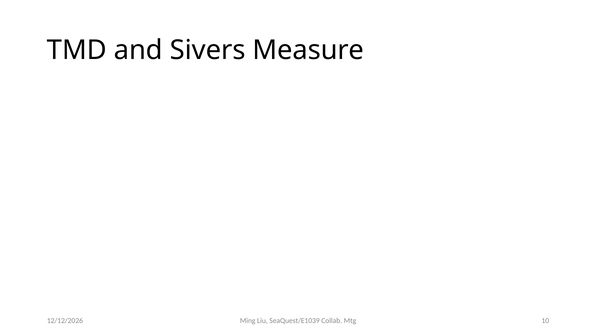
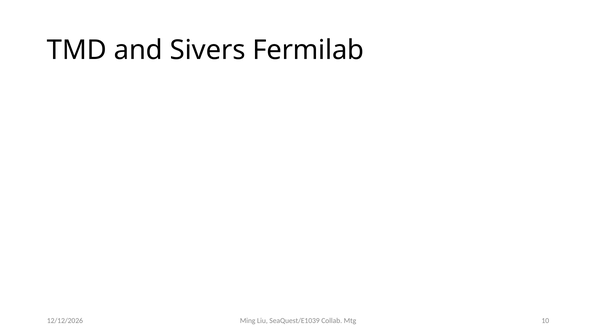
Measure: Measure -> Fermilab
